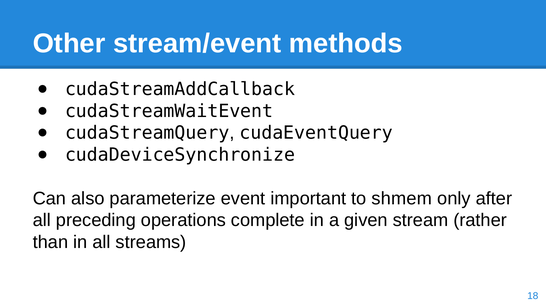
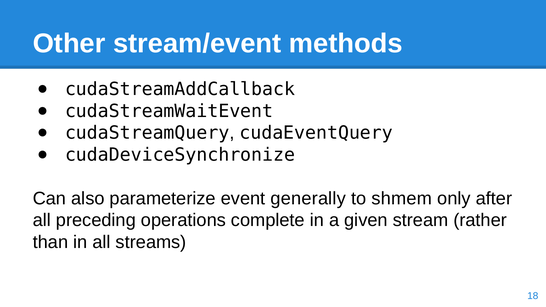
important: important -> generally
